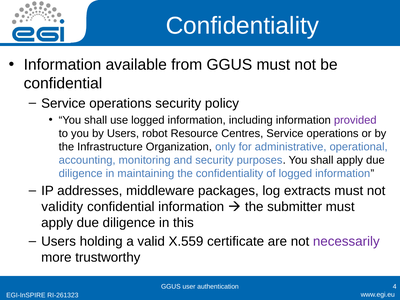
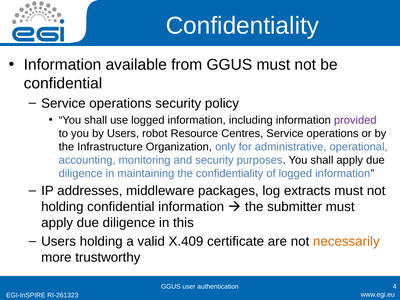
validity at (62, 207): validity -> holding
X.559: X.559 -> X.409
necessarily colour: purple -> orange
